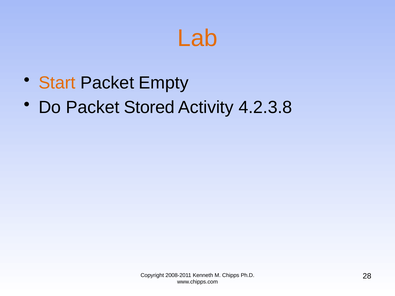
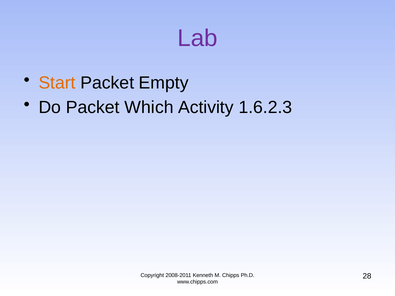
Lab colour: orange -> purple
Stored: Stored -> Which
4.2.3.8: 4.2.3.8 -> 1.6.2.3
